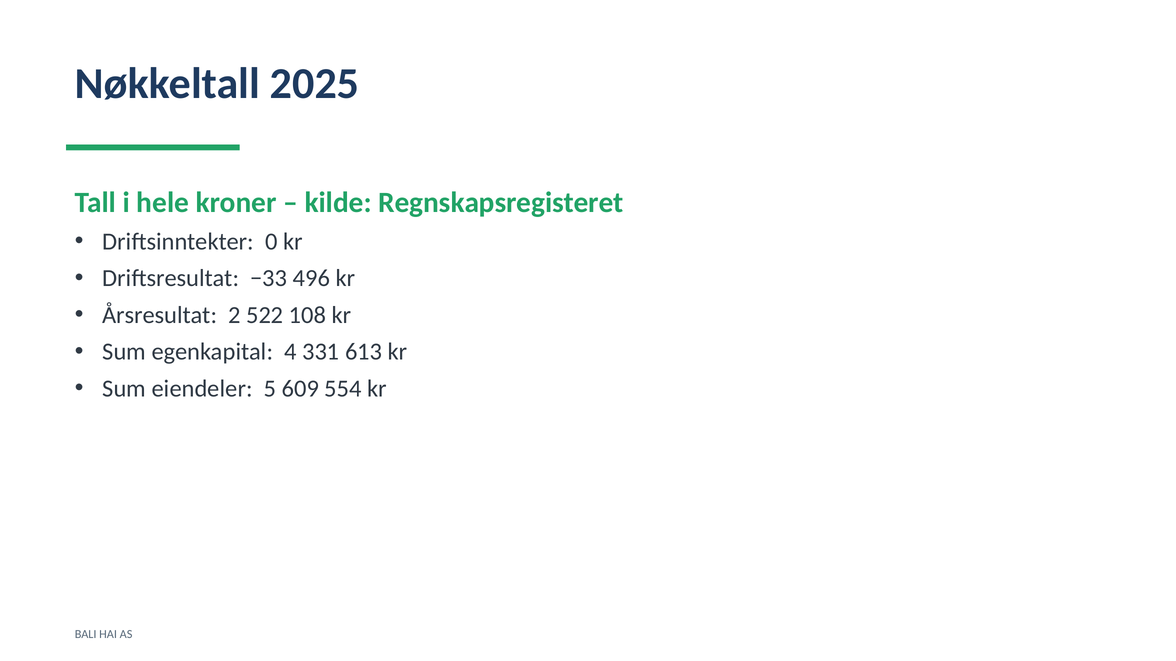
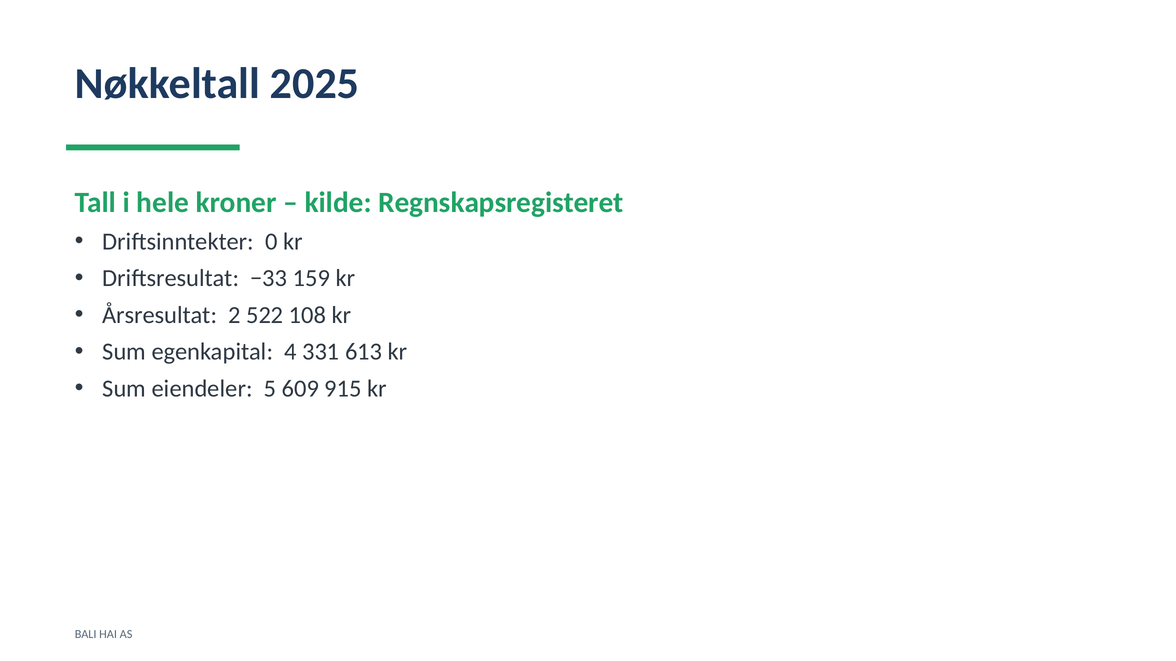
496: 496 -> 159
554: 554 -> 915
